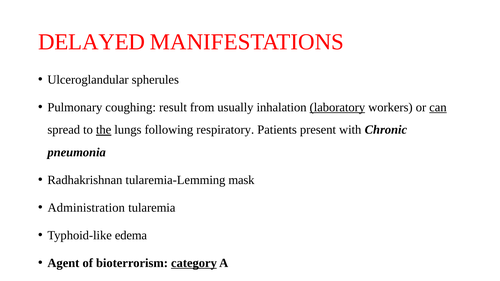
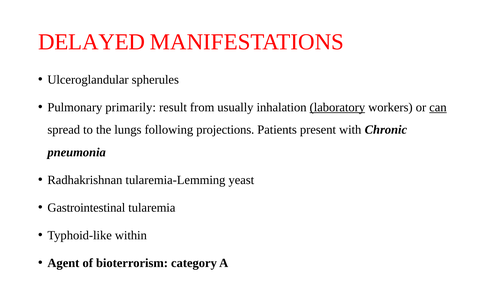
coughing: coughing -> primarily
the underline: present -> none
respiratory: respiratory -> projections
mask: mask -> yeast
Administration: Administration -> Gastrointestinal
edema: edema -> within
category underline: present -> none
